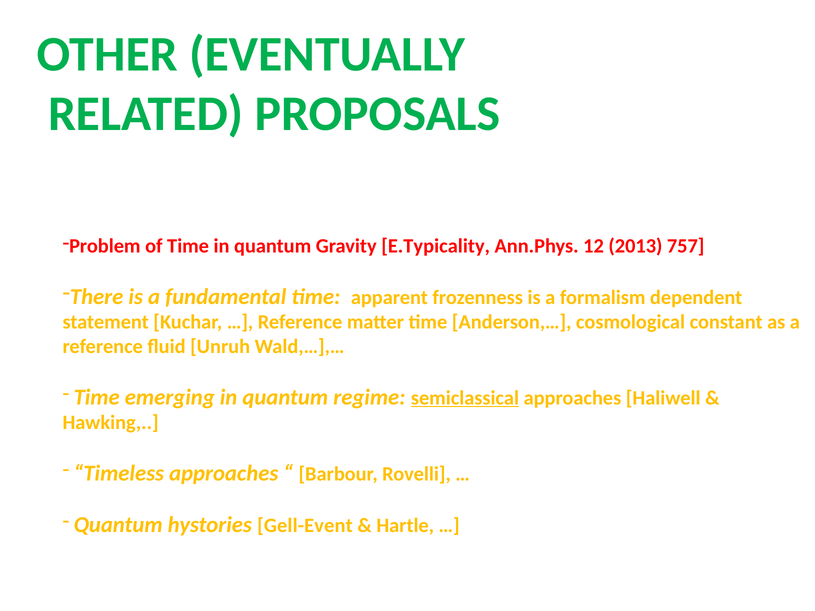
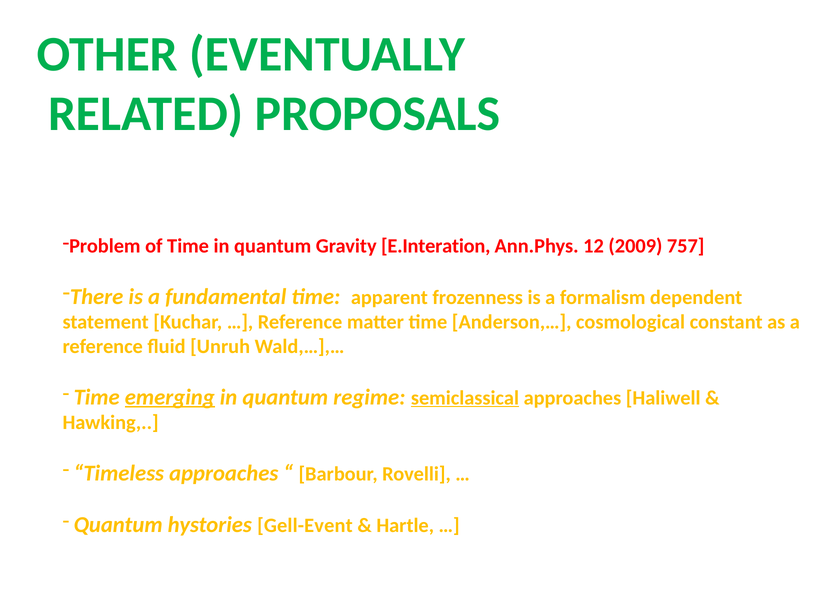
E.Typicality: E.Typicality -> E.Interation
2013: 2013 -> 2009
emerging underline: none -> present
